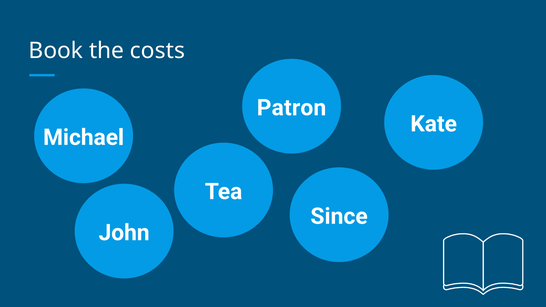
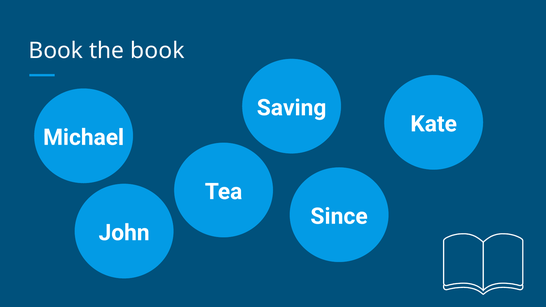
the costs: costs -> book
Patron: Patron -> Saving
